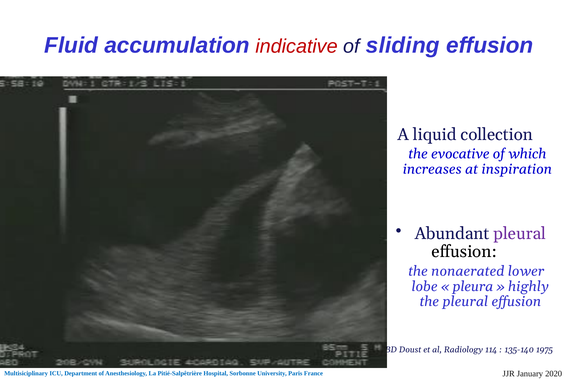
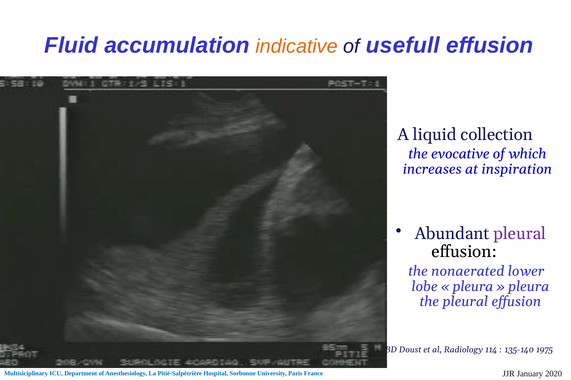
indicative colour: red -> orange
sliding: sliding -> usefull
highly at (529, 287): highly -> pleura
